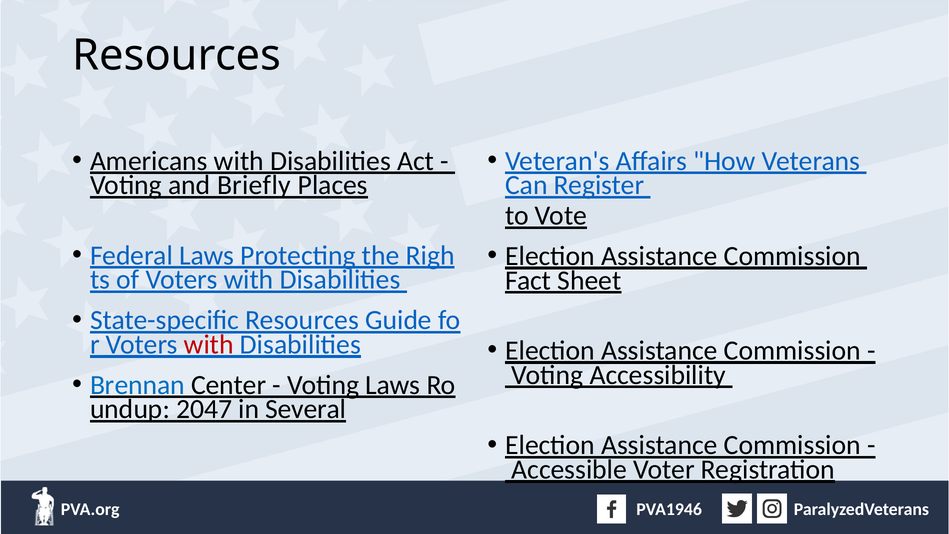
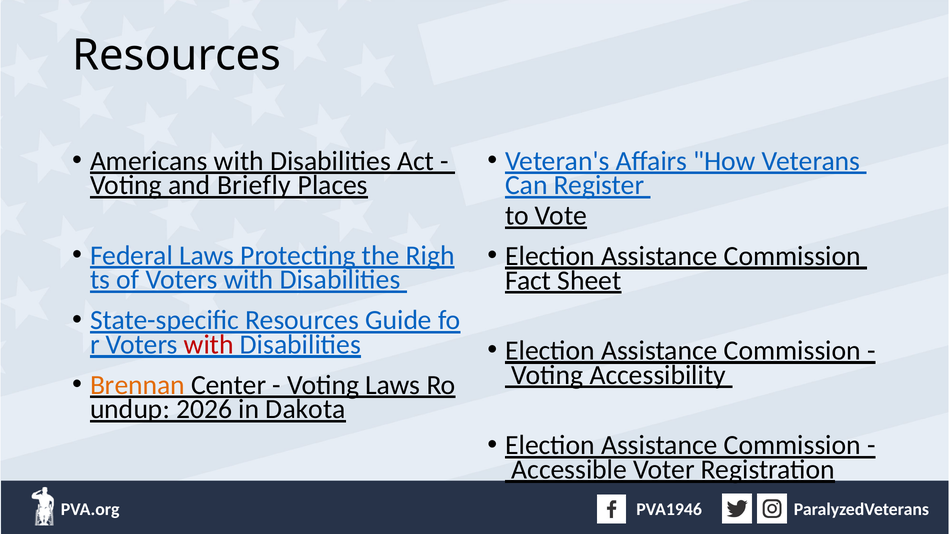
Brennan colour: blue -> orange
2047: 2047 -> 2026
Several: Several -> Dakota
